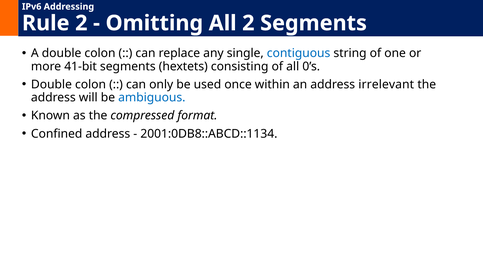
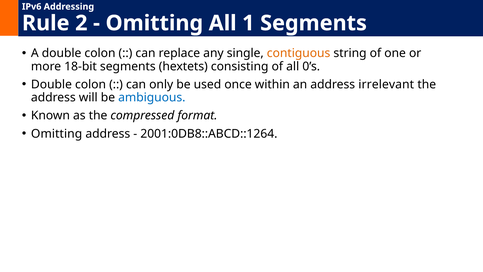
All 2: 2 -> 1
contiguous colour: blue -> orange
41-bit: 41-bit -> 18-bit
Confined at (57, 134): Confined -> Omitting
2001:0DB8::ABCD::1134: 2001:0DB8::ABCD::1134 -> 2001:0DB8::ABCD::1264
